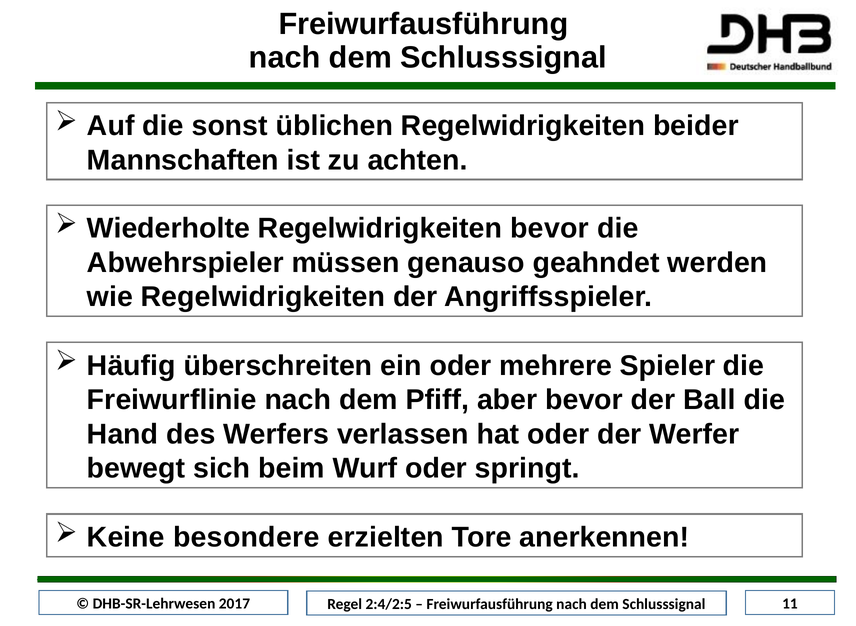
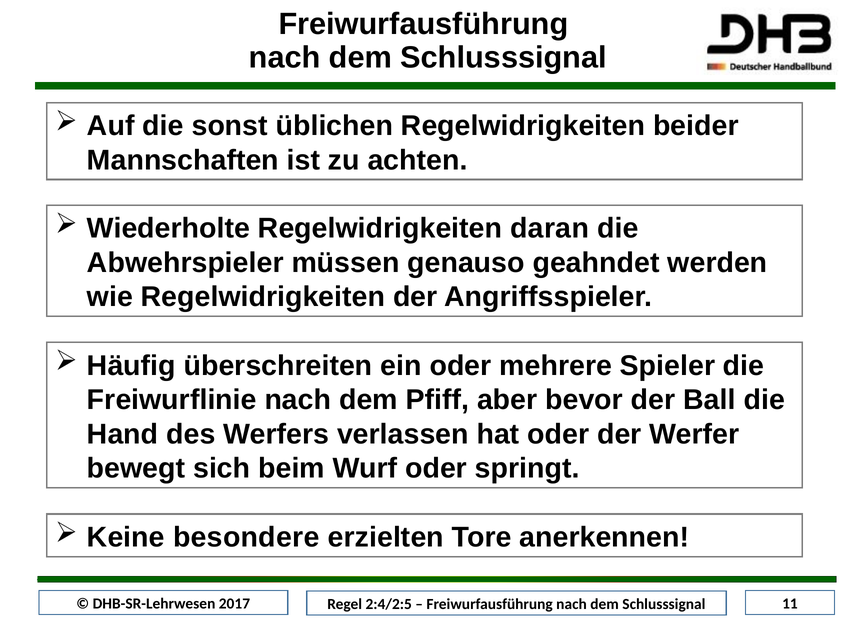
Regelwidrigkeiten bevor: bevor -> daran
